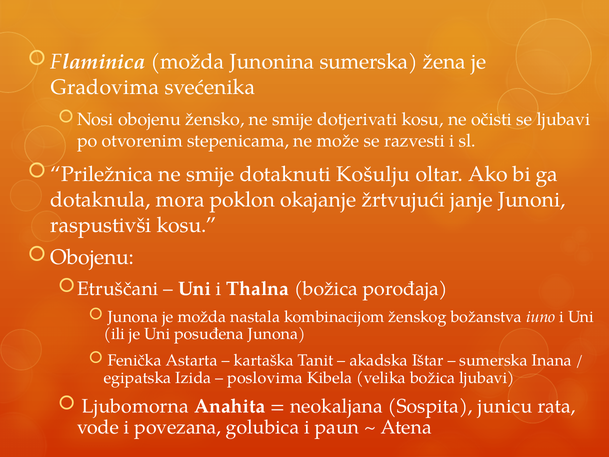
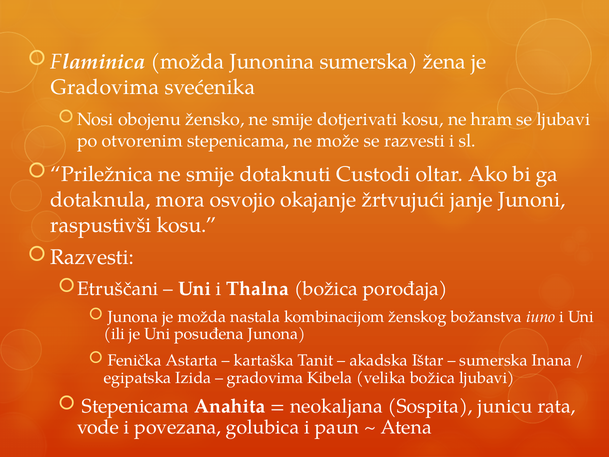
očisti: očisti -> hram
Košulju: Košulju -> Custodi
poklon: poklon -> osvojio
Obojenu at (92, 257): Obojenu -> Razvesti
poslovima at (265, 378): poslovima -> gradovima
Ljubomorna at (135, 406): Ljubomorna -> Stepenicama
